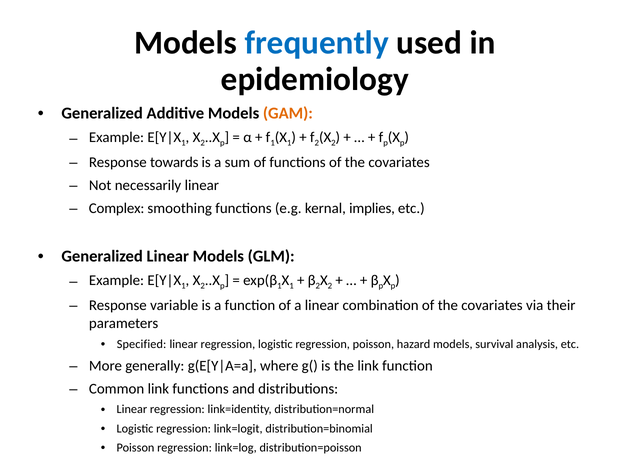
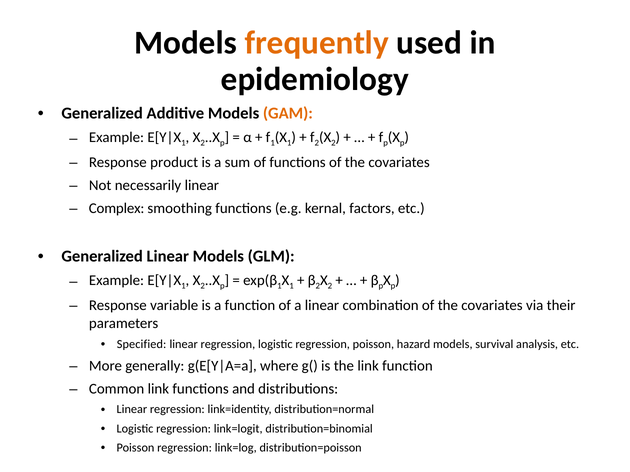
frequently colour: blue -> orange
towards: towards -> product
implies: implies -> factors
